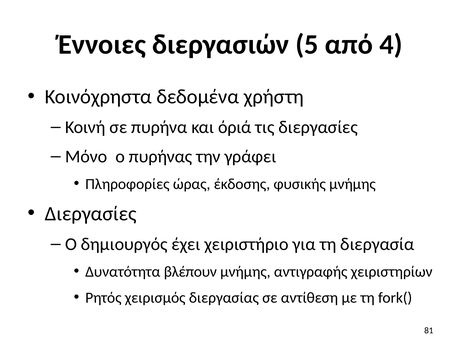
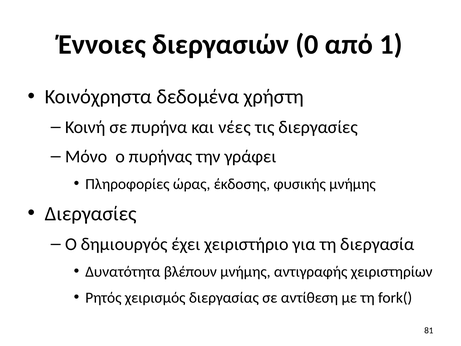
5: 5 -> 0
4: 4 -> 1
όριά: όριά -> νέες
